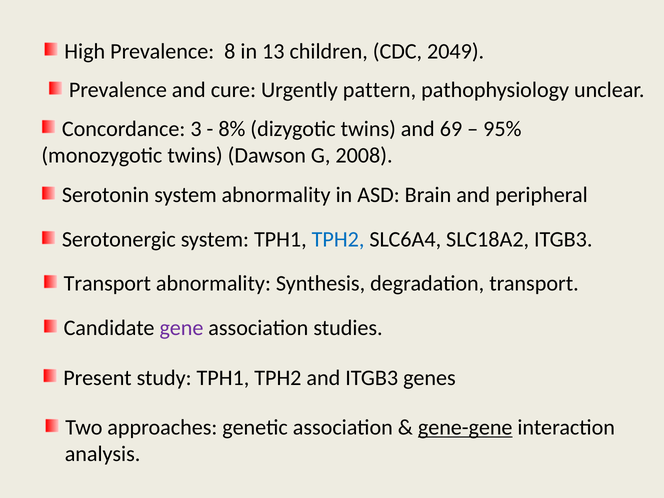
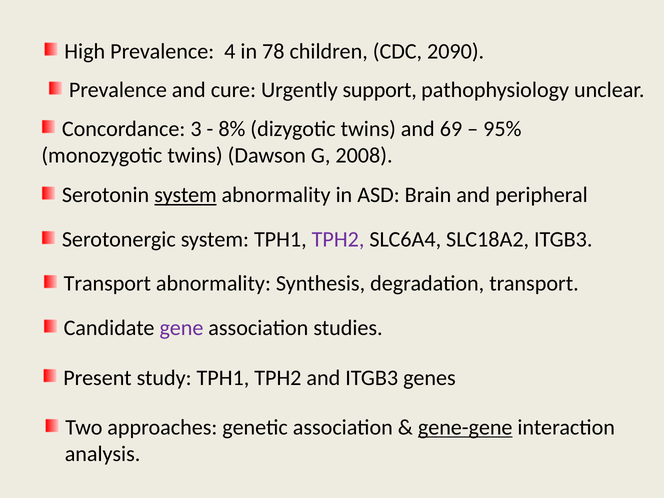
8: 8 -> 4
13: 13 -> 78
2049: 2049 -> 2090
pattern: pattern -> support
system at (185, 195) underline: none -> present
TPH2 at (338, 239) colour: blue -> purple
